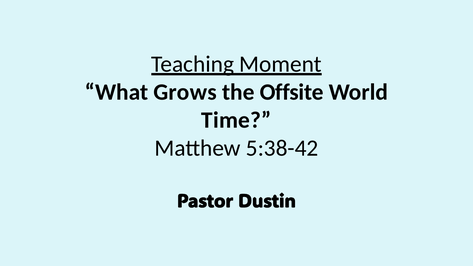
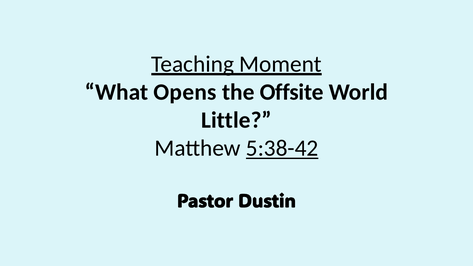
Grows: Grows -> Opens
Time: Time -> Little
5:38-42 underline: none -> present
